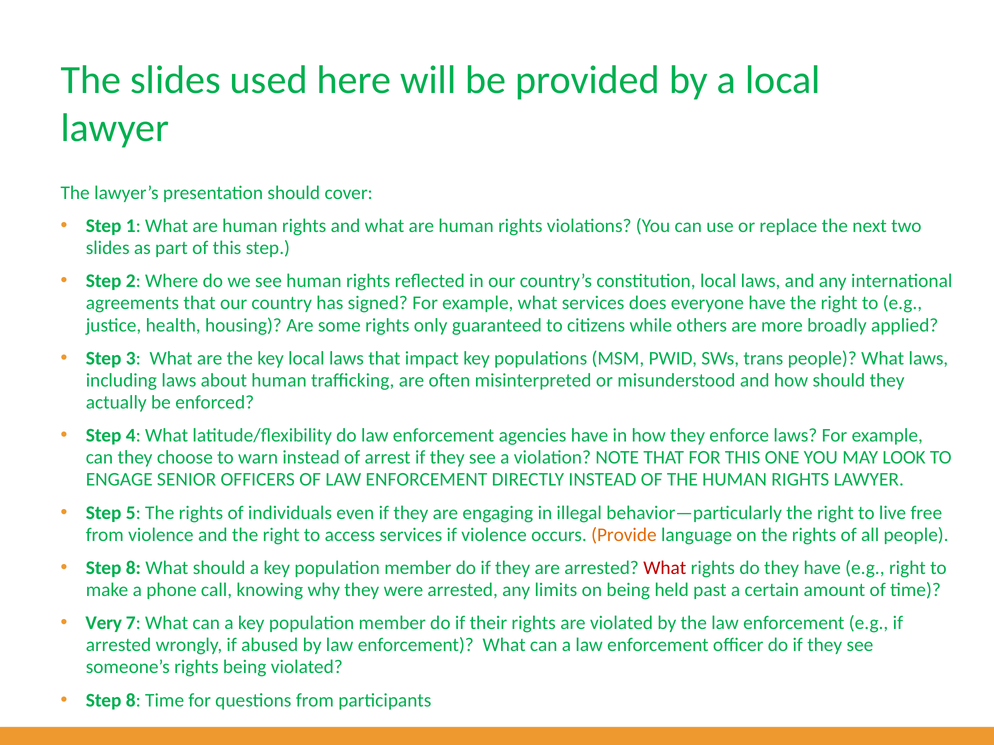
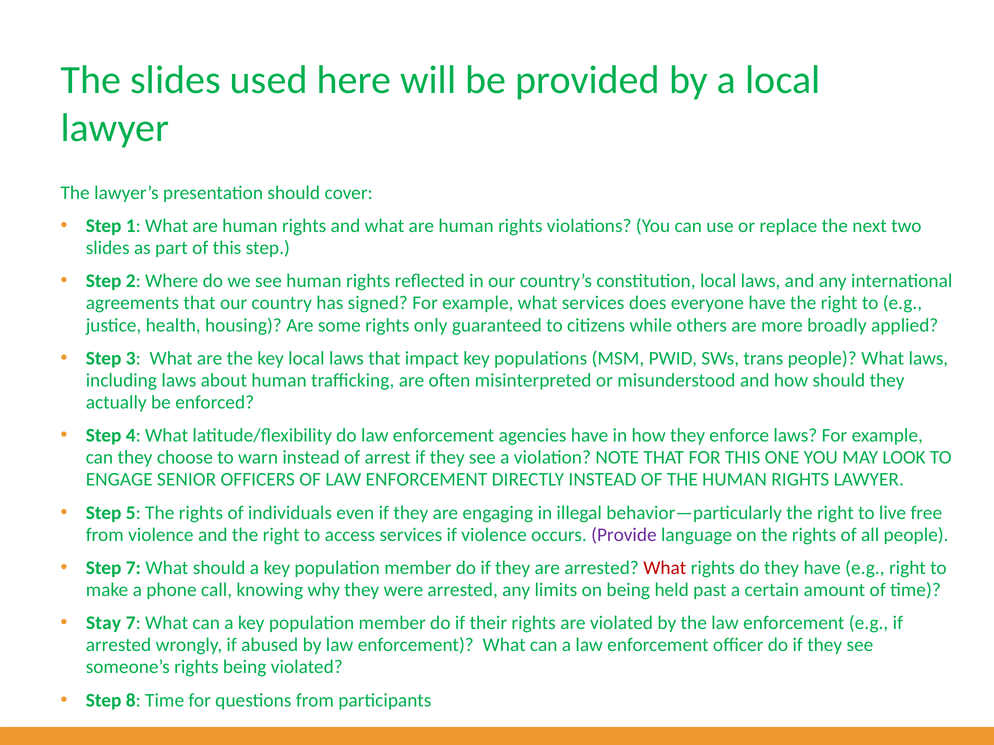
Provide colour: orange -> purple
8 at (133, 568): 8 -> 7
Very: Very -> Stay
